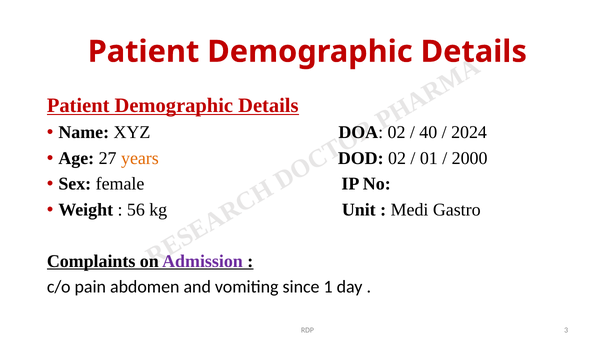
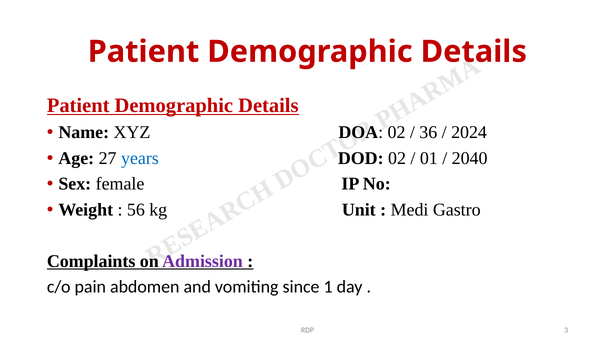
40: 40 -> 36
years colour: orange -> blue
2000: 2000 -> 2040
